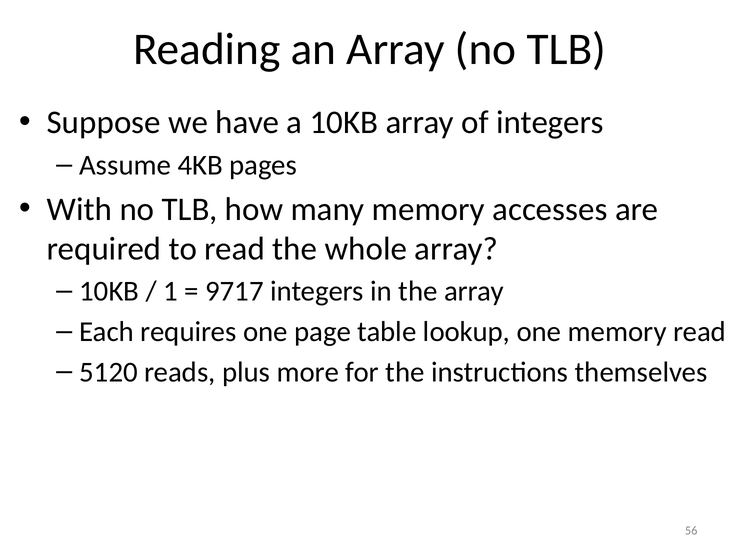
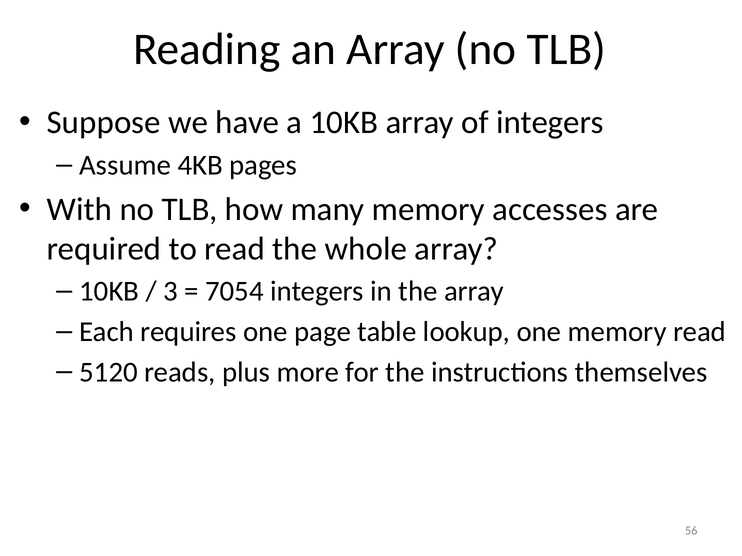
1: 1 -> 3
9717: 9717 -> 7054
